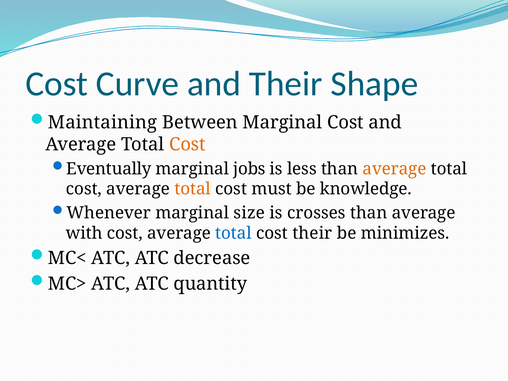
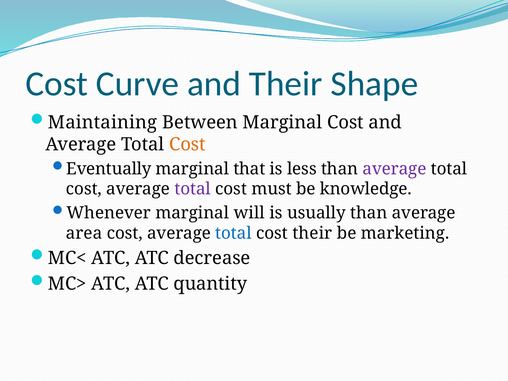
jobs: jobs -> that
average at (395, 169) colour: orange -> purple
total at (193, 189) colour: orange -> purple
size: size -> will
crosses: crosses -> usually
with: with -> area
minimizes: minimizes -> marketing
